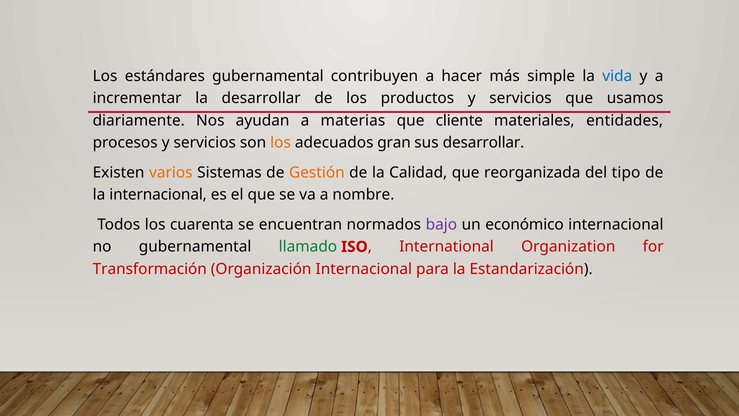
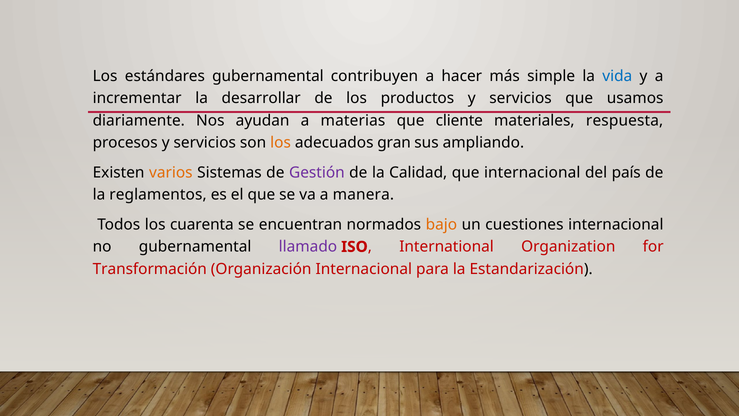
entidades: entidades -> respuesta
sus desarrollar: desarrollar -> ampliando
Gestión colour: orange -> purple
que reorganizada: reorganizada -> internacional
tipo: tipo -> país
la internacional: internacional -> reglamentos
nombre: nombre -> manera
bajo colour: purple -> orange
económico: económico -> cuestiones
llamado colour: green -> purple
